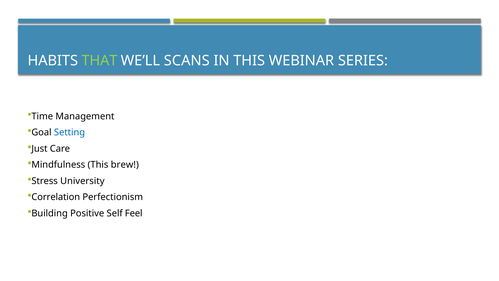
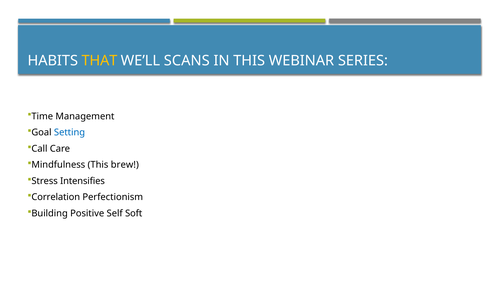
THAT colour: light green -> yellow
Just: Just -> Call
University: University -> Intensifies
Feel: Feel -> Soft
